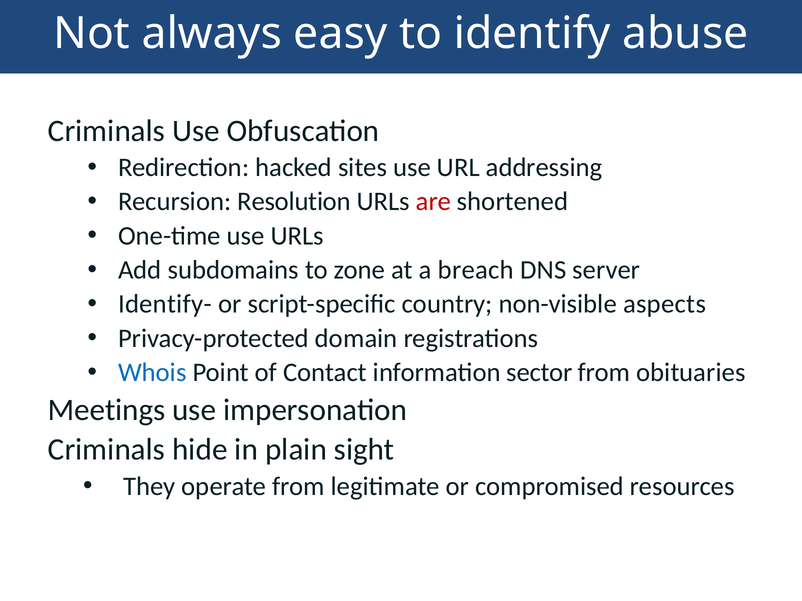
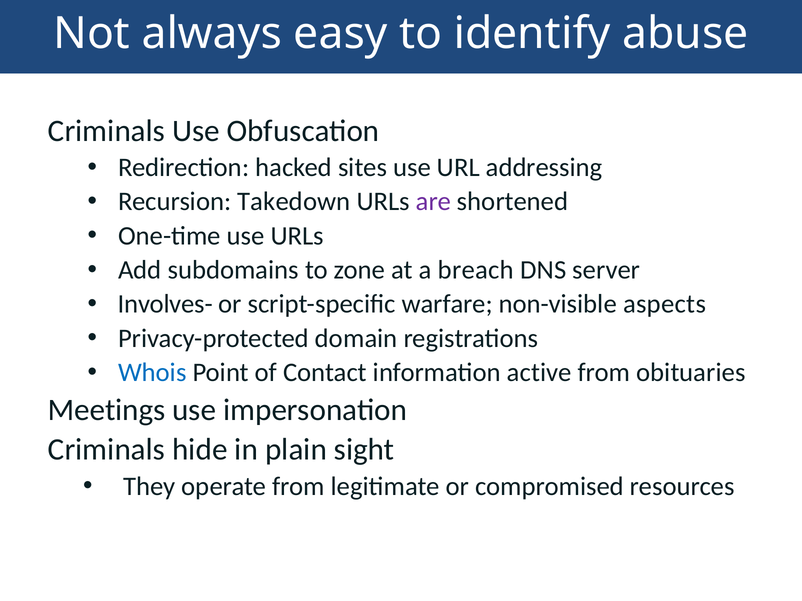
Resolution: Resolution -> Takedown
are colour: red -> purple
Identify-: Identify- -> Involves-
country: country -> warfare
sector: sector -> active
